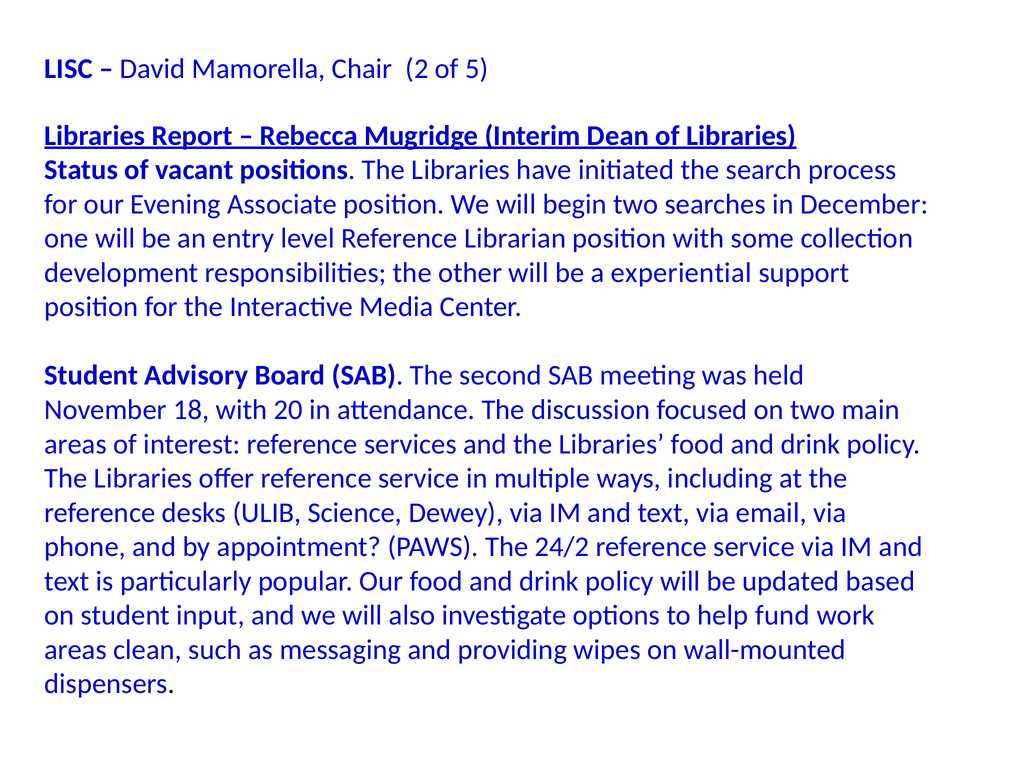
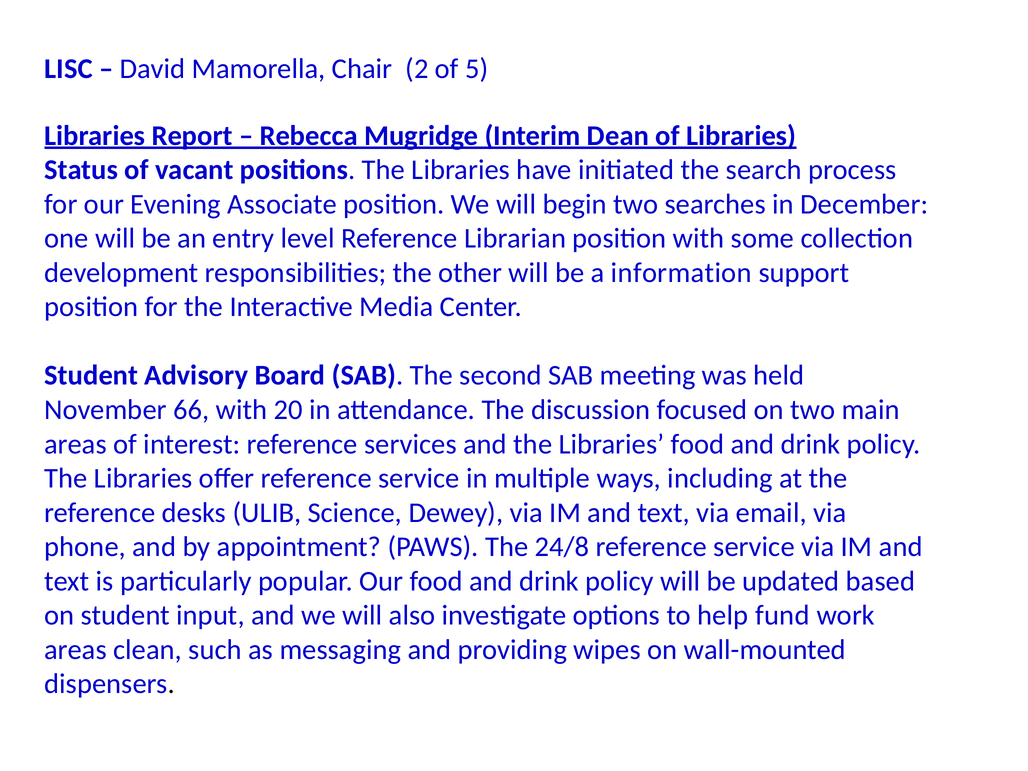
experiential: experiential -> information
18: 18 -> 66
24/2: 24/2 -> 24/8
